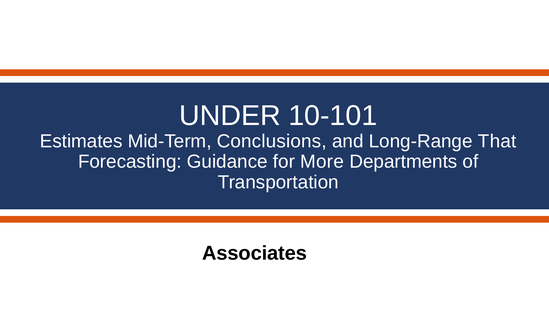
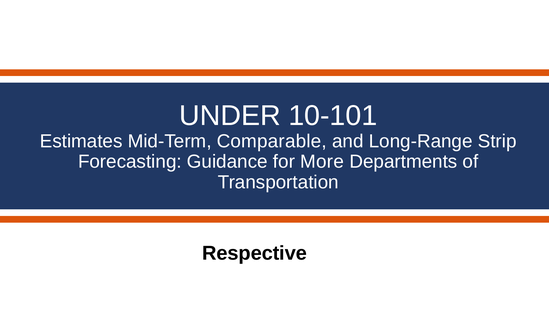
Conclusions: Conclusions -> Comparable
That: That -> Strip
Associates: Associates -> Respective
